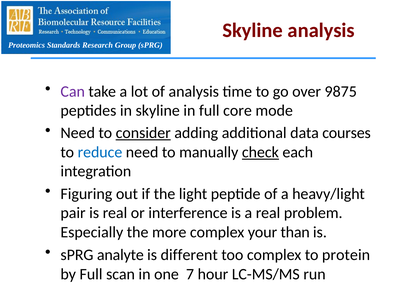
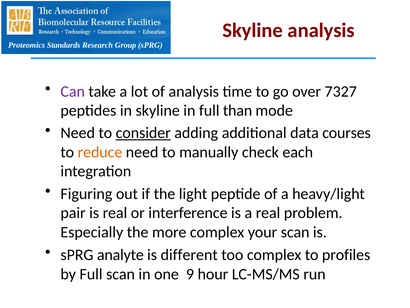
9875: 9875 -> 7327
core: core -> than
reduce colour: blue -> orange
check underline: present -> none
your than: than -> scan
protein: protein -> profiles
7: 7 -> 9
